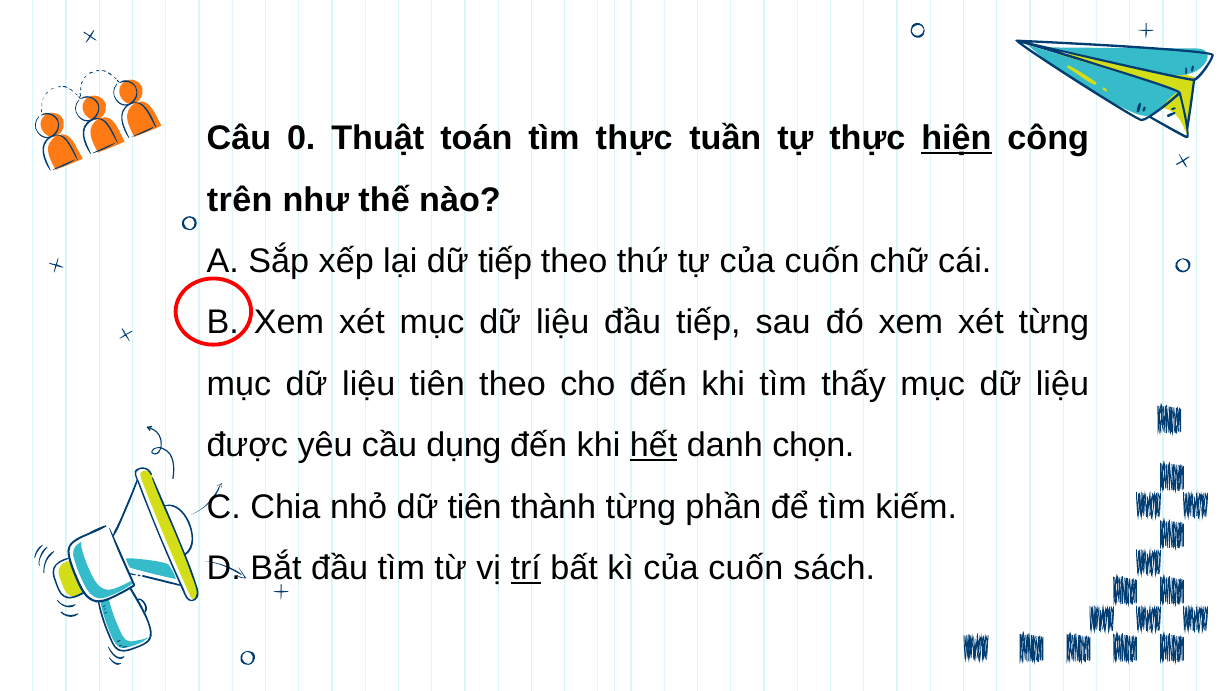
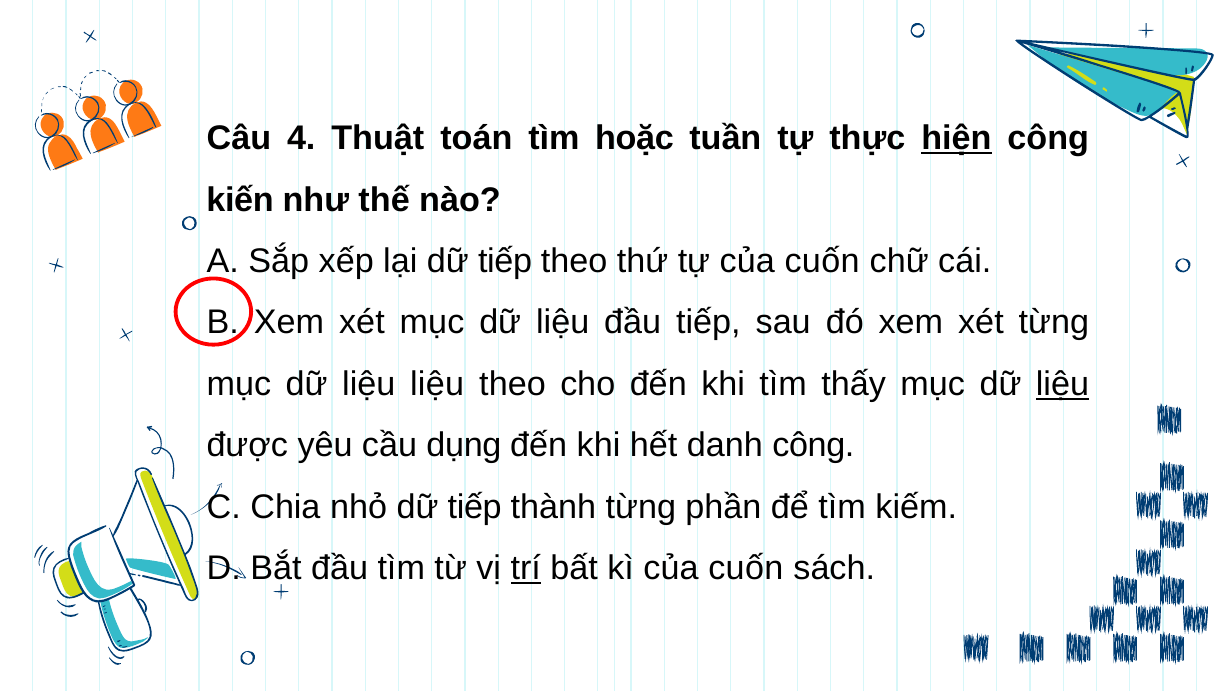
0: 0 -> 4
tìm thực: thực -> hoặc
trên: trên -> kiến
liệu tiên: tiên -> liệu
liệu at (1062, 384) underline: none -> present
hết underline: present -> none
danh chọn: chọn -> công
nhỏ dữ tiên: tiên -> tiếp
